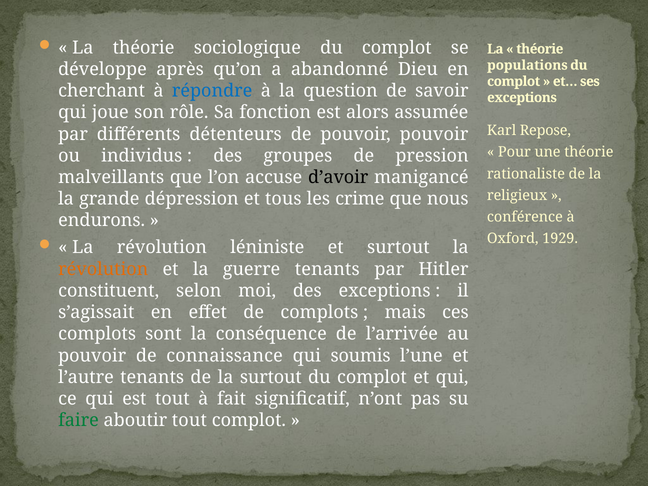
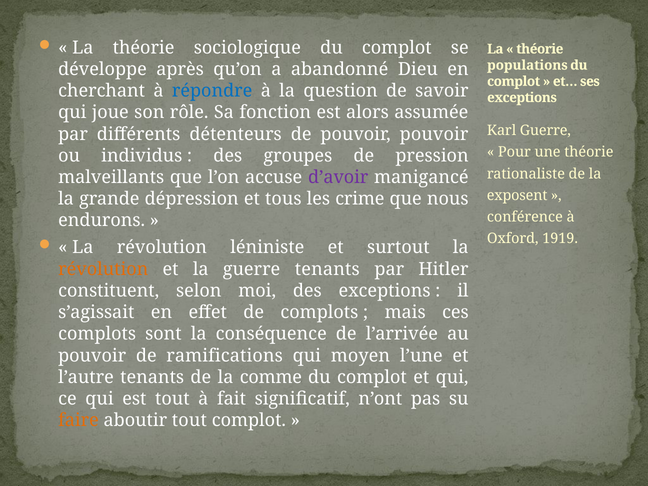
Karl Repose: Repose -> Guerre
d’avoir colour: black -> purple
religieux: religieux -> exposent
1929: 1929 -> 1919
connaissance: connaissance -> ramifications
soumis: soumis -> moyen
la surtout: surtout -> comme
faire colour: green -> orange
